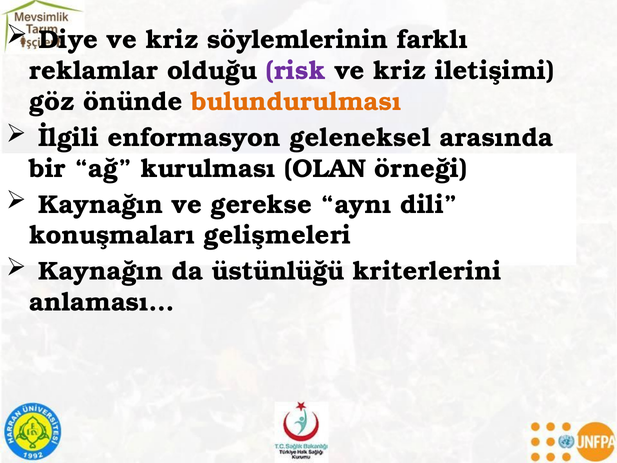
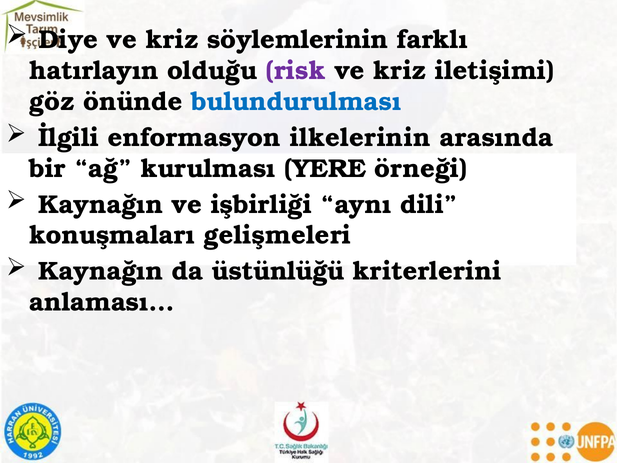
reklamlar: reklamlar -> hatırlayın
bulundurulması colour: orange -> blue
geleneksel: geleneksel -> ilkelerinin
OLAN: OLAN -> YERE
gerekse: gerekse -> işbirliği
